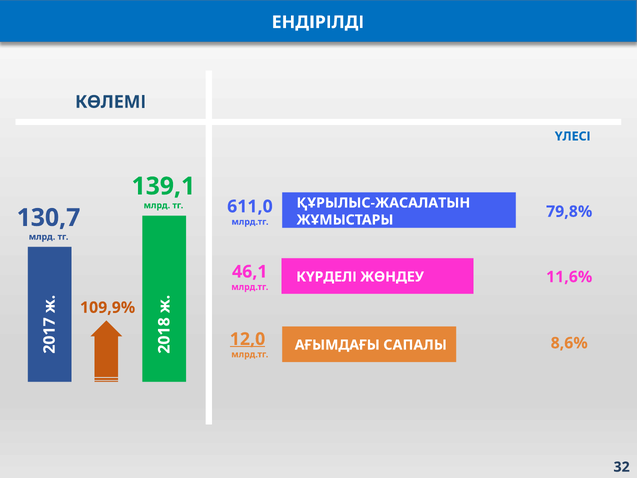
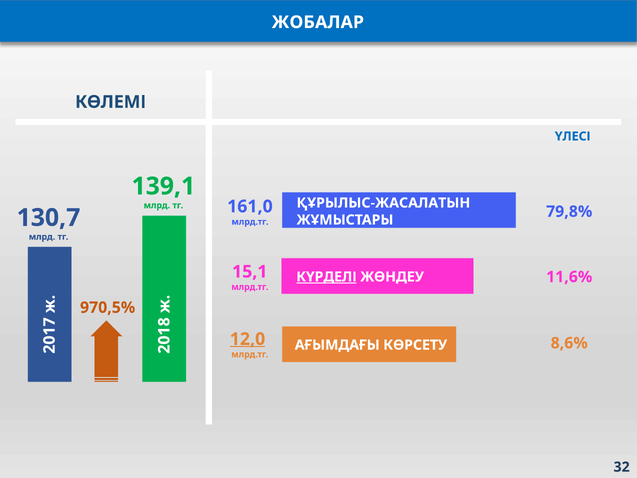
ЕНДІРІЛДІ: ЕНДІРІЛДІ -> ЖОБАЛАР
611,0: 611,0 -> 161,0
46,1: 46,1 -> 15,1
КҮРДЕЛІ underline: none -> present
109,9%: 109,9% -> 970,5%
САПАЛЫ: САПАЛЫ -> КӨРСЕТУ
